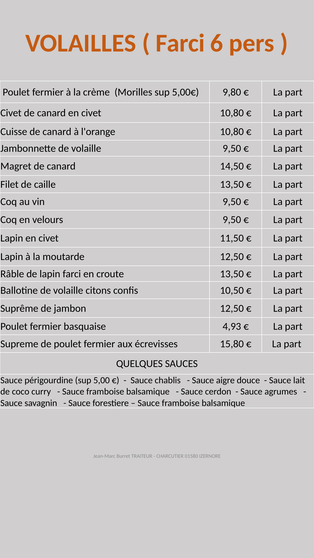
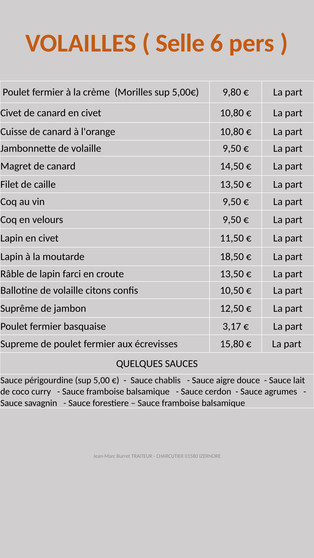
Farci at (180, 43): Farci -> Selle
moutarde 12,50: 12,50 -> 18,50
4,93: 4,93 -> 3,17
